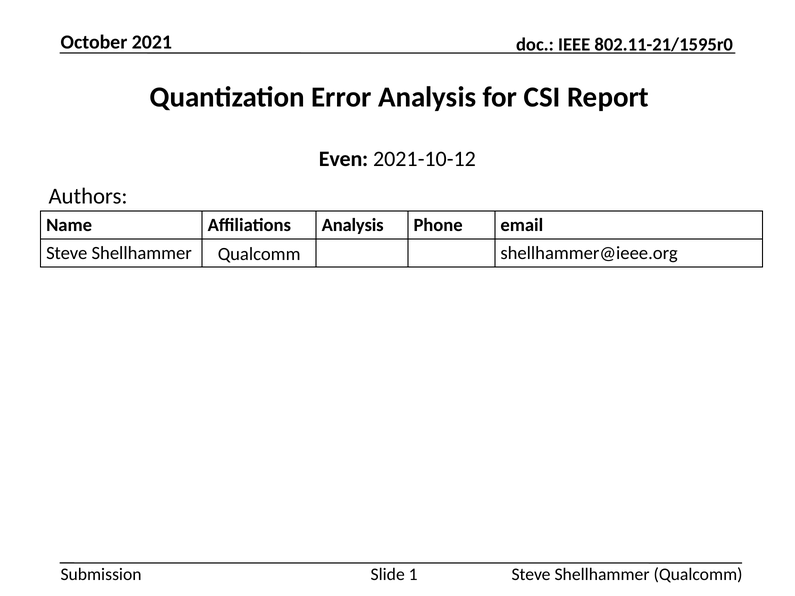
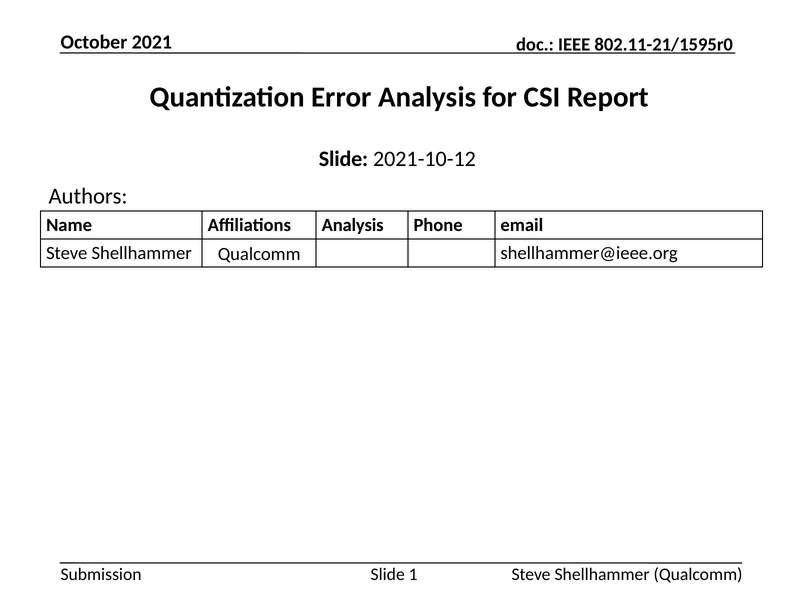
Even at (344, 159): Even -> Slide
